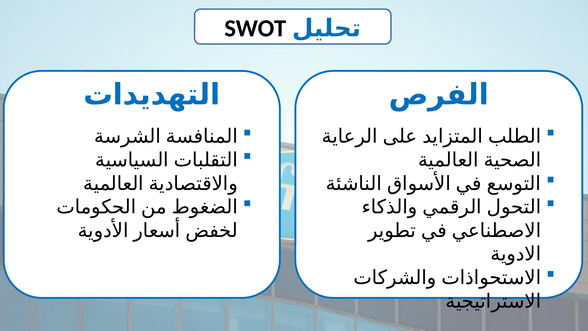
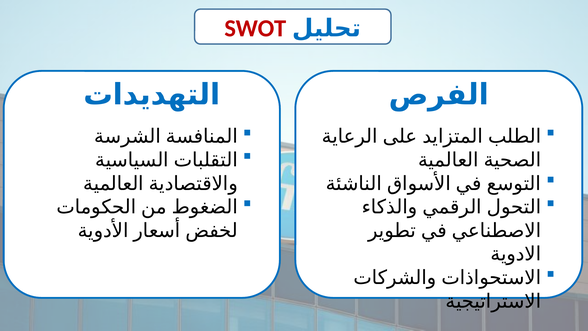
SWOT colour: black -> red
